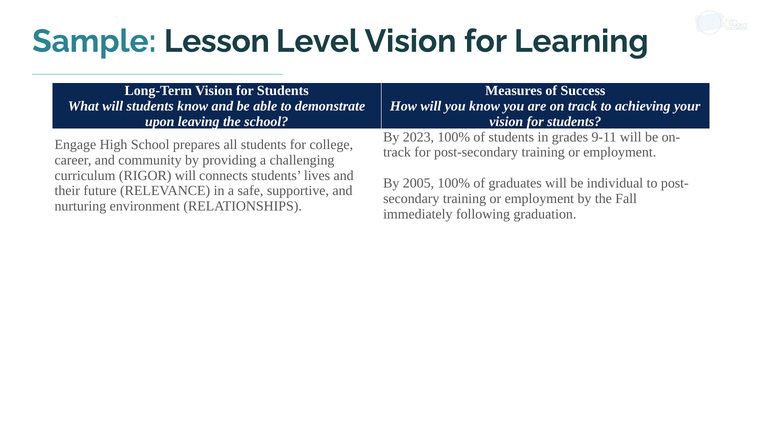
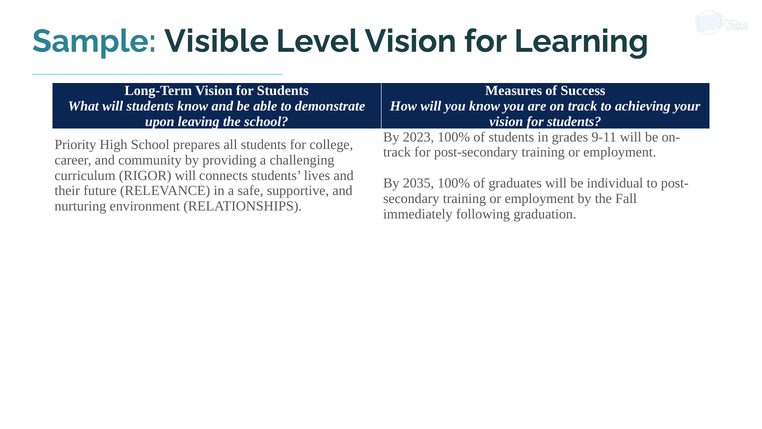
Lesson: Lesson -> Visible
Engage: Engage -> Priority
2005: 2005 -> 2035
